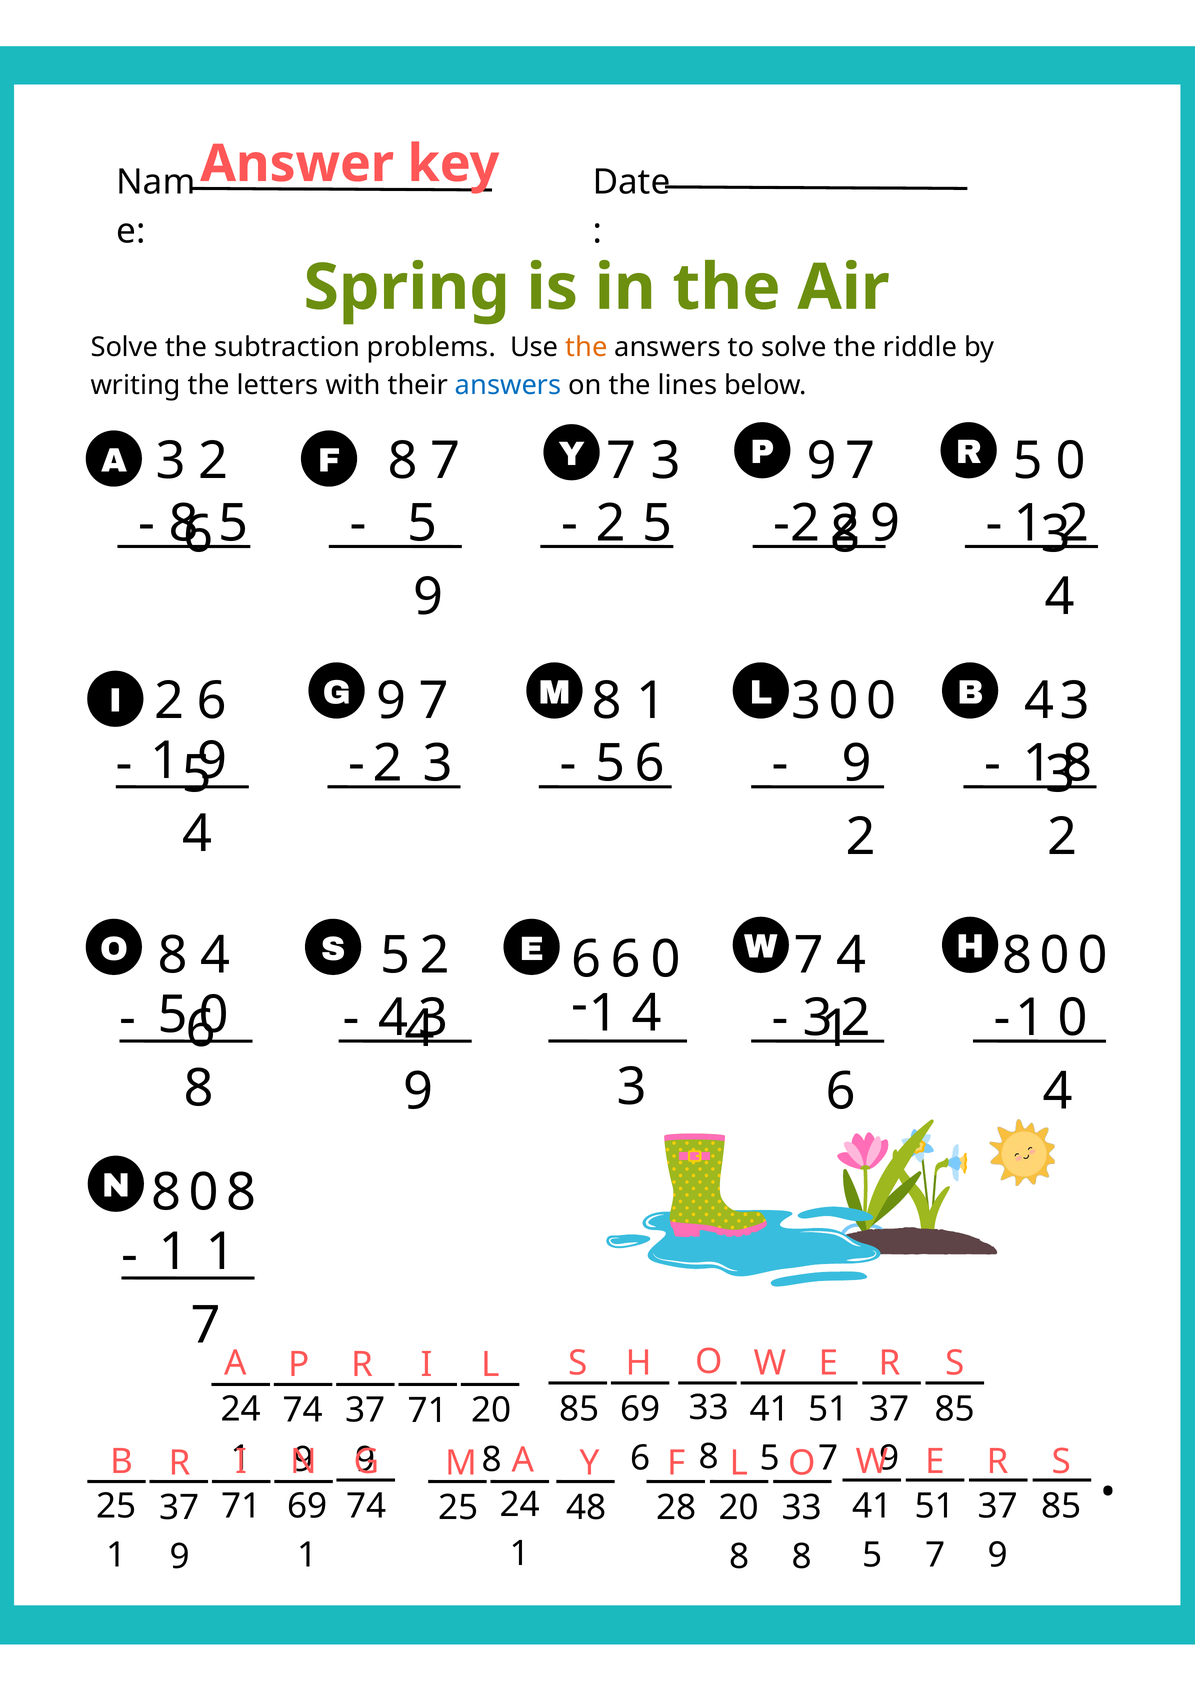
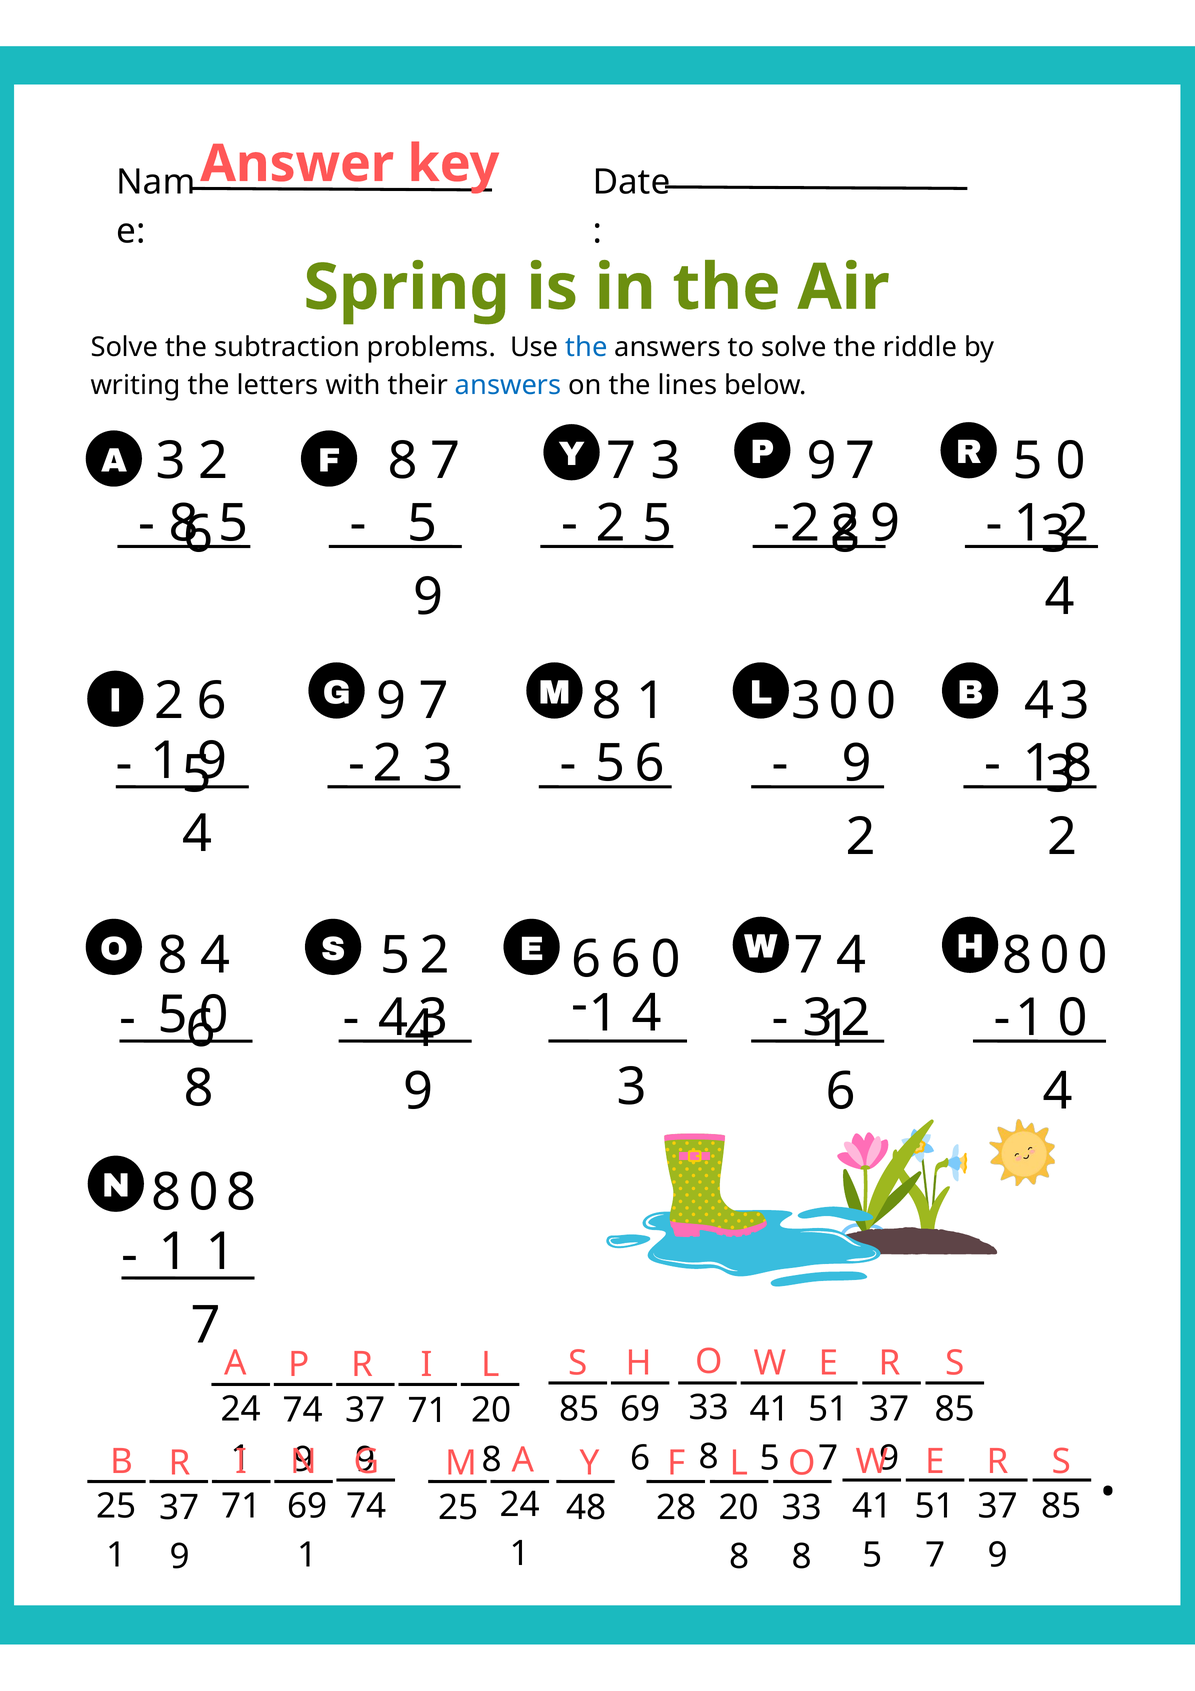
the at (586, 347) colour: orange -> blue
